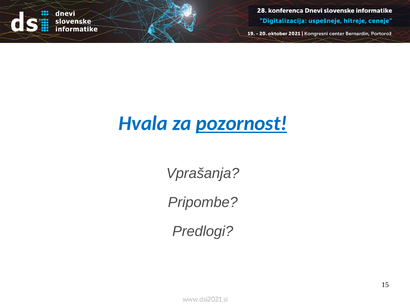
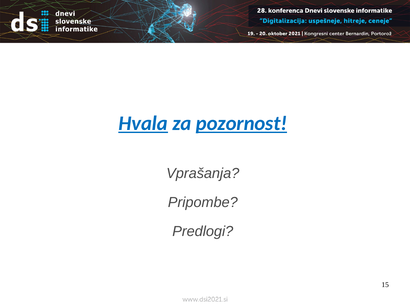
Hvala underline: none -> present
